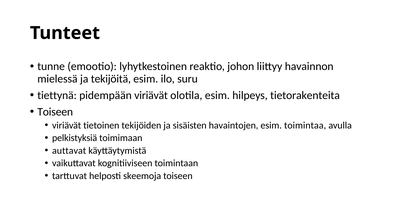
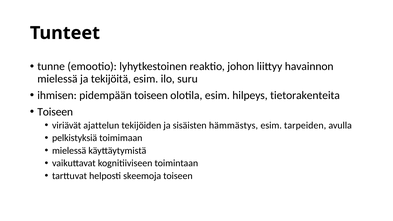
tiettynä: tiettynä -> ihmisen
pidempään viriävät: viriävät -> toiseen
tietoinen: tietoinen -> ajattelun
havaintojen: havaintojen -> hämmästys
toimintaa: toimintaa -> tarpeiden
auttavat at (69, 151): auttavat -> mielessä
